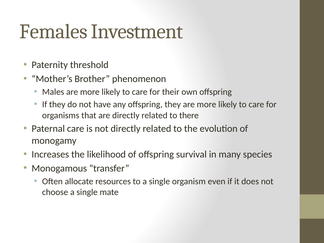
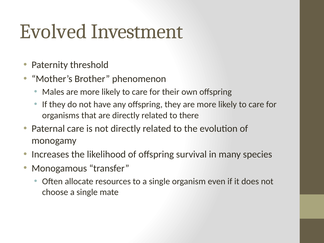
Females: Females -> Evolved
